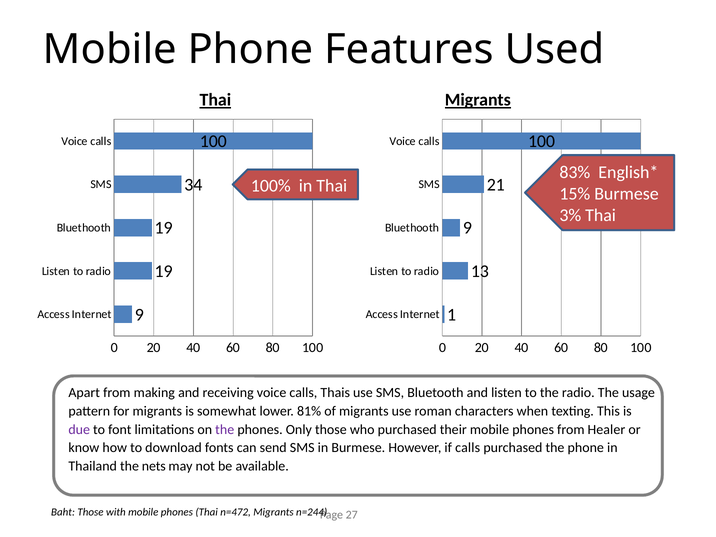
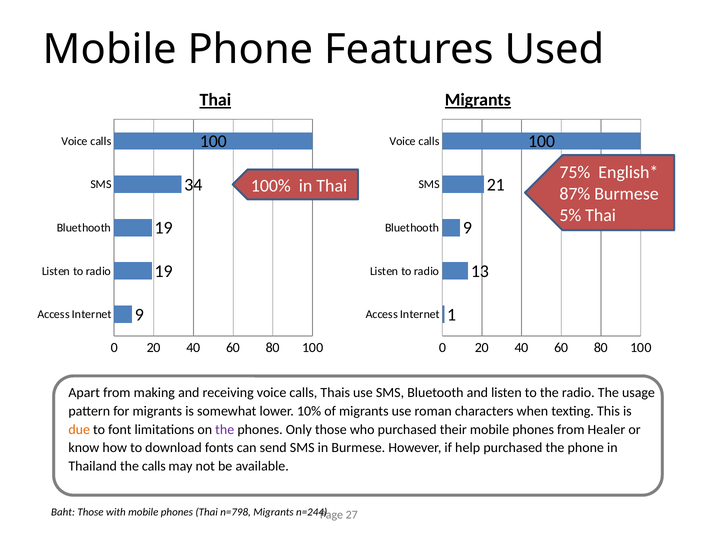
83%: 83% -> 75%
15%: 15% -> 87%
3%: 3% -> 5%
81%: 81% -> 10%
due colour: purple -> orange
if calls: calls -> help
the nets: nets -> calls
n=472: n=472 -> n=798
